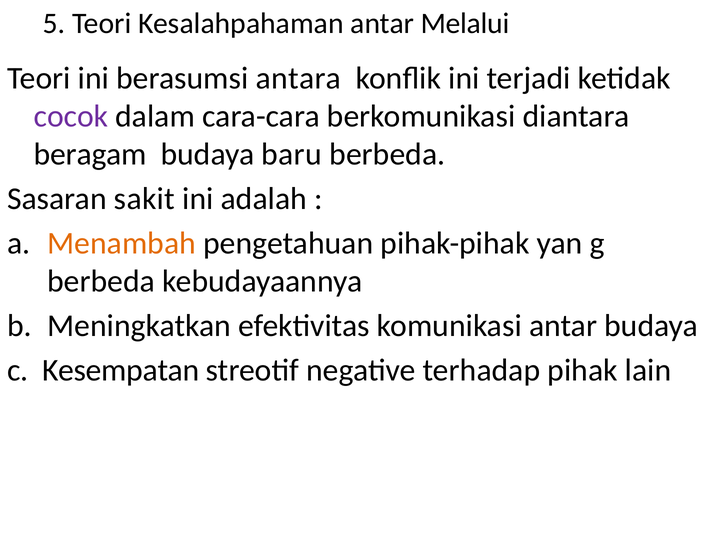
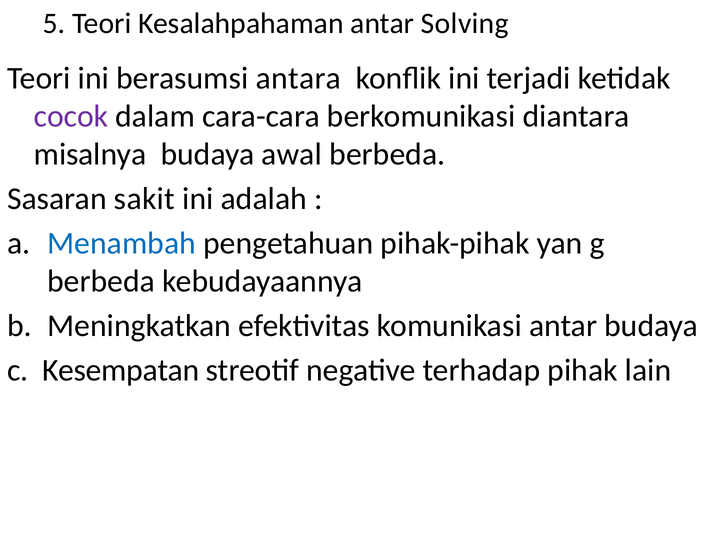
Melalui: Melalui -> Solving
beragam: beragam -> misalnya
baru: baru -> awal
Menambah colour: orange -> blue
